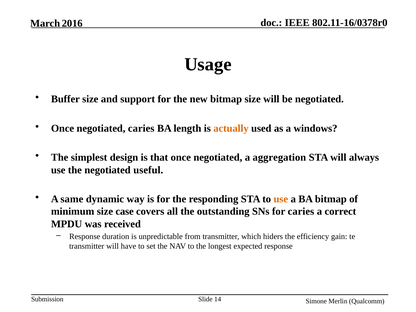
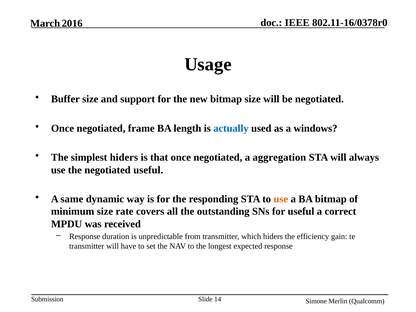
negotiated caries: caries -> frame
actually colour: orange -> blue
simplest design: design -> hiders
case: case -> rate
for caries: caries -> useful
